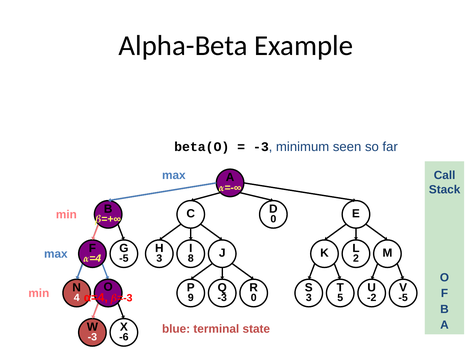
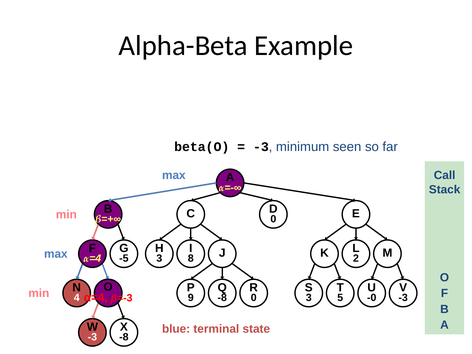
-3 at (222, 298): -3 -> -8
-2: -2 -> -0
-5 at (403, 298): -5 -> -3
-6 at (124, 337): -6 -> -8
